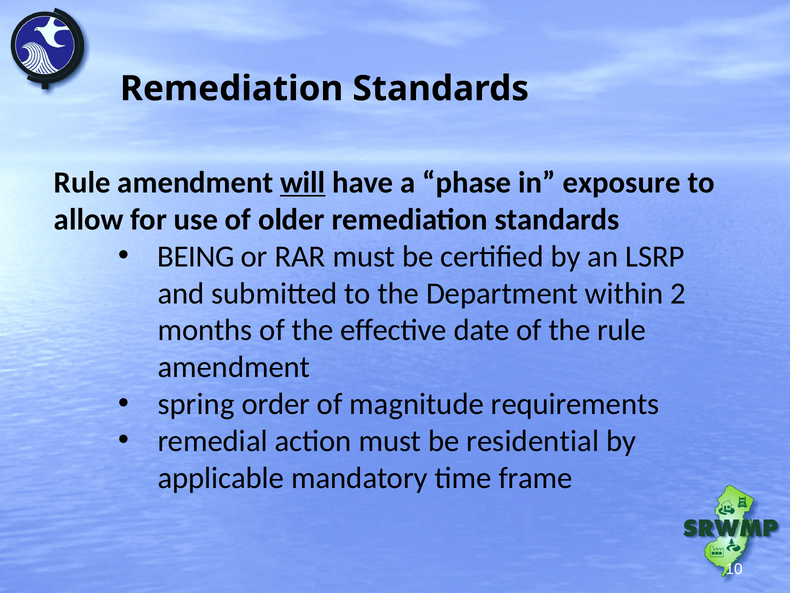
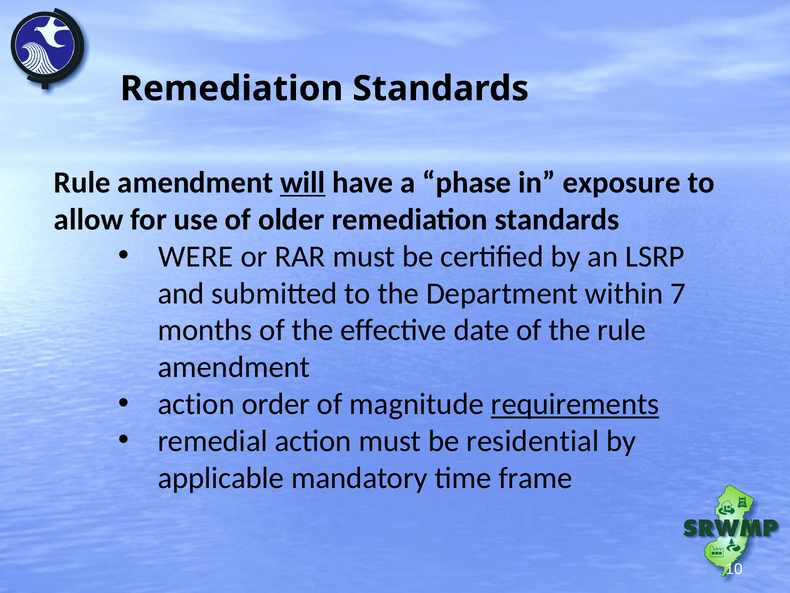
BEING: BEING -> WERE
2: 2 -> 7
spring at (196, 404): spring -> action
requirements underline: none -> present
